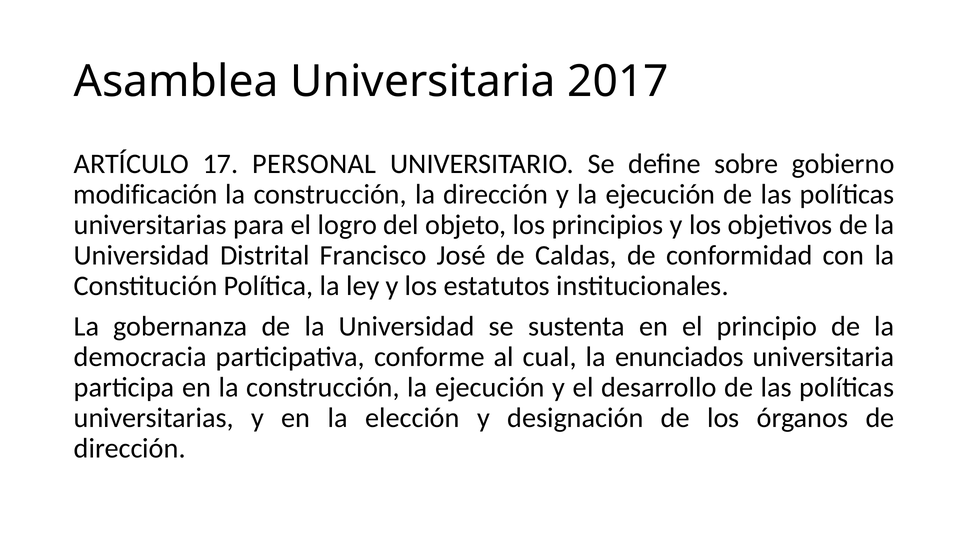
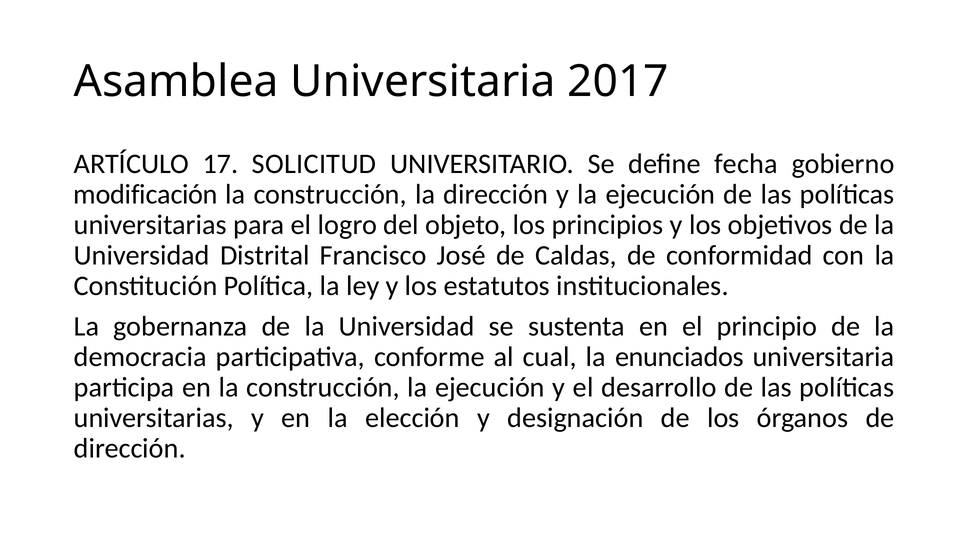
PERSONAL: PERSONAL -> SOLICITUD
sobre: sobre -> fecha
